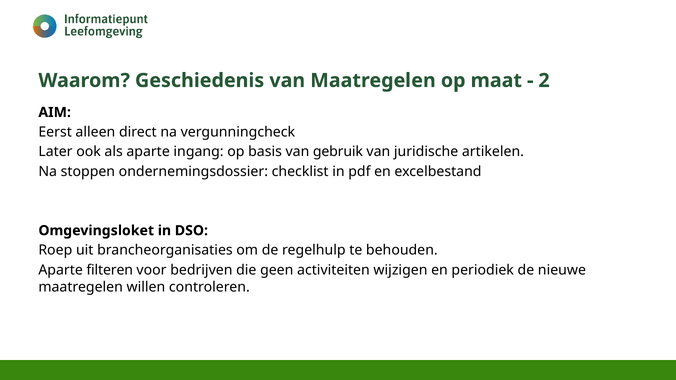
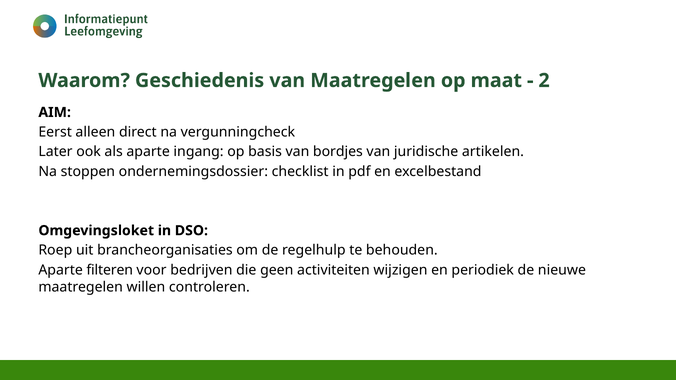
gebruik: gebruik -> bordjes
